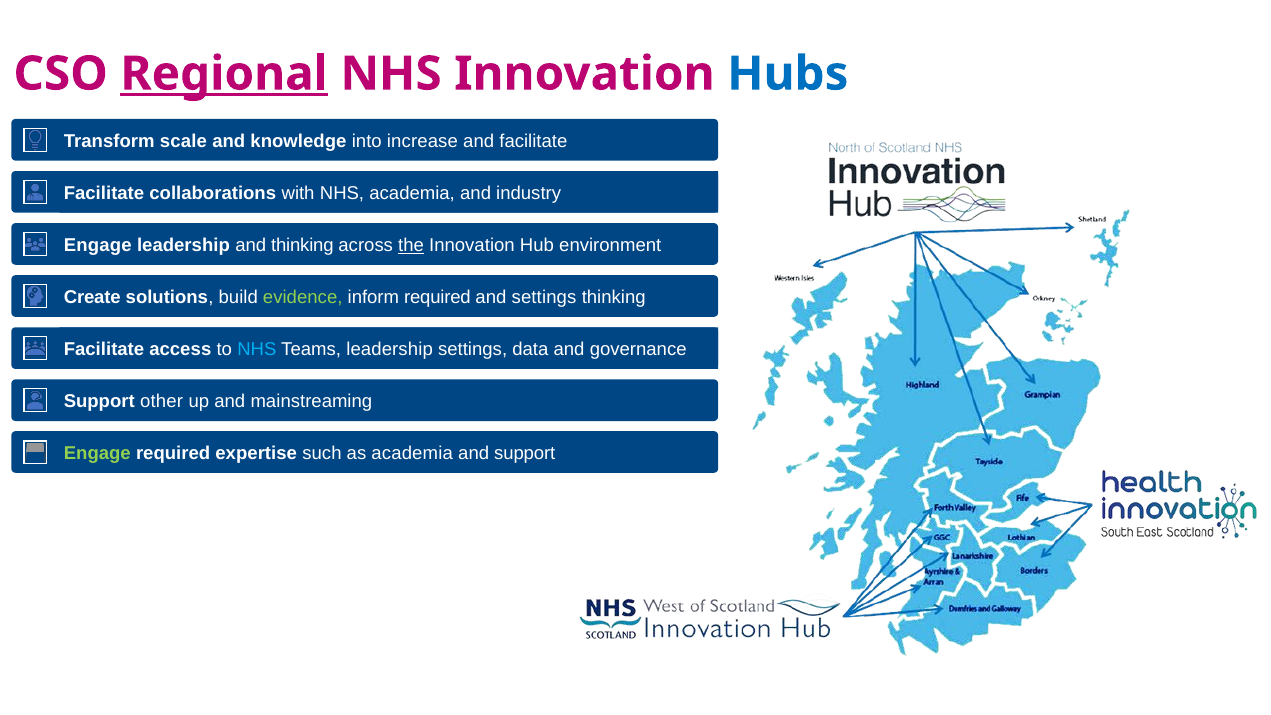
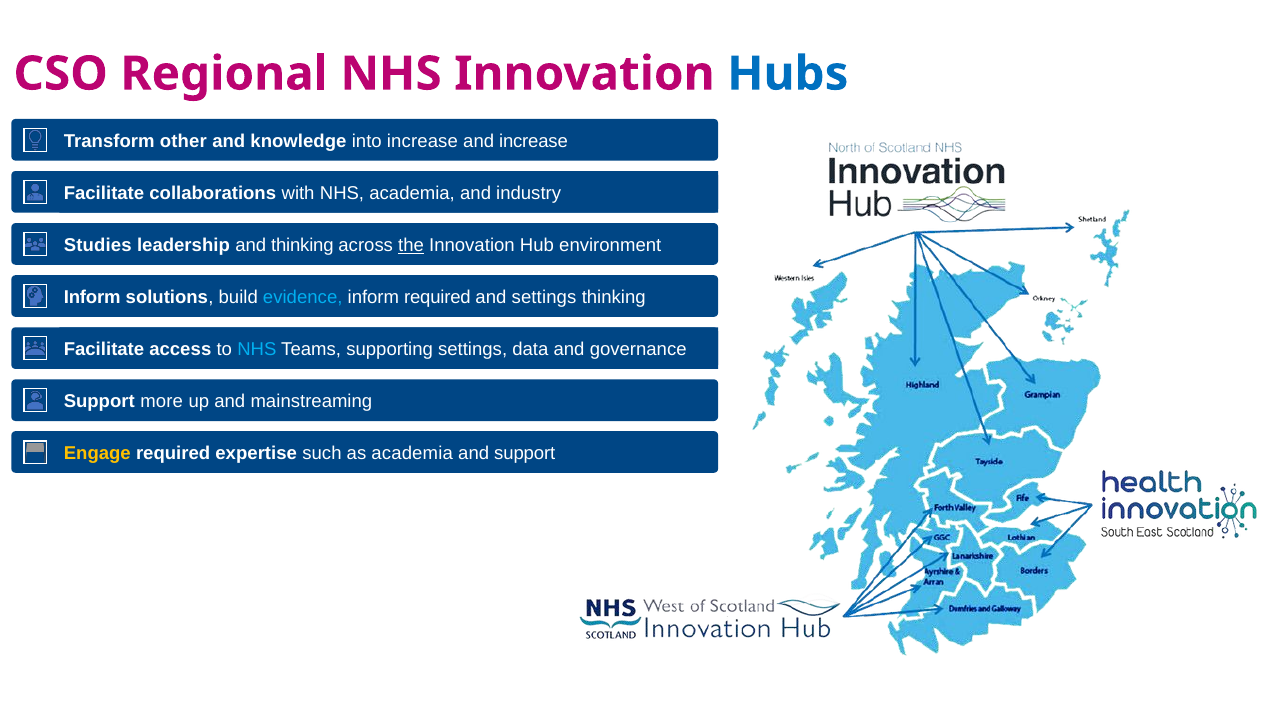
Regional underline: present -> none
scale: scale -> other
and facilitate: facilitate -> increase
Engage at (98, 245): Engage -> Studies
Create at (92, 297): Create -> Inform
evidence colour: light green -> light blue
Teams leadership: leadership -> supporting
other: other -> more
Engage at (97, 454) colour: light green -> yellow
